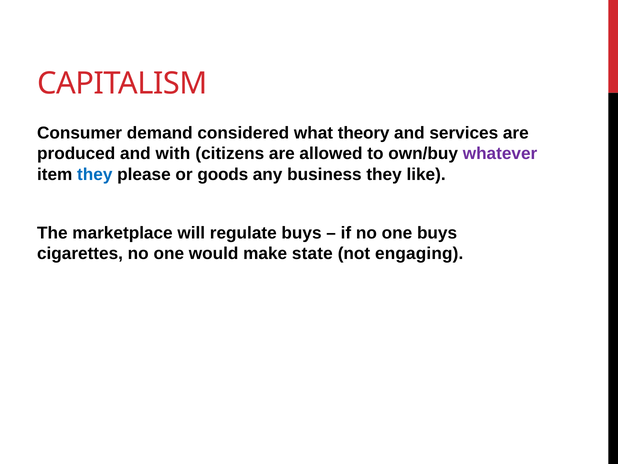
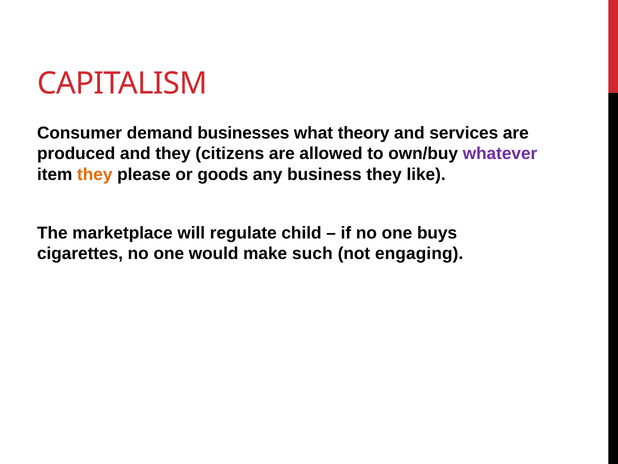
considered: considered -> businesses
and with: with -> they
they at (95, 174) colour: blue -> orange
regulate buys: buys -> child
state: state -> such
